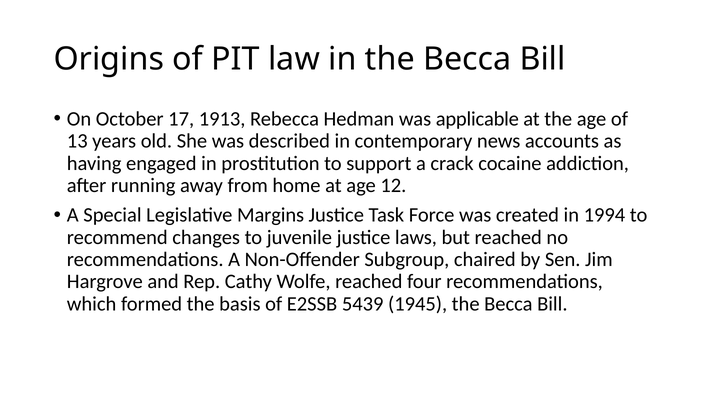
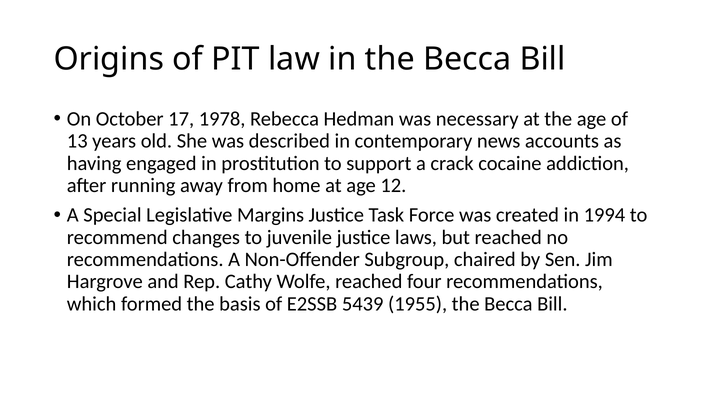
1913: 1913 -> 1978
applicable: applicable -> necessary
1945: 1945 -> 1955
